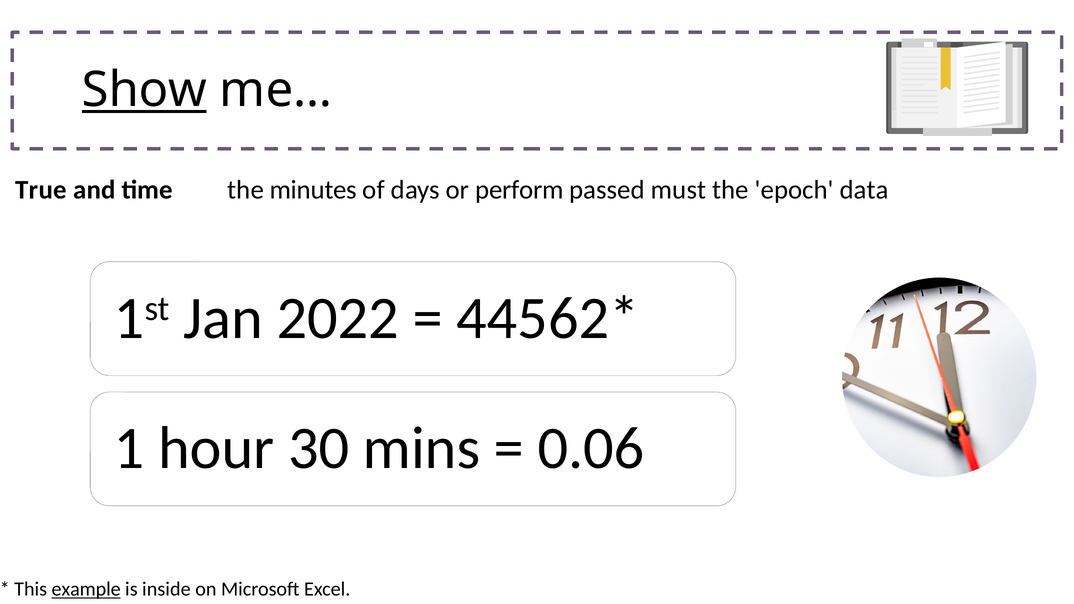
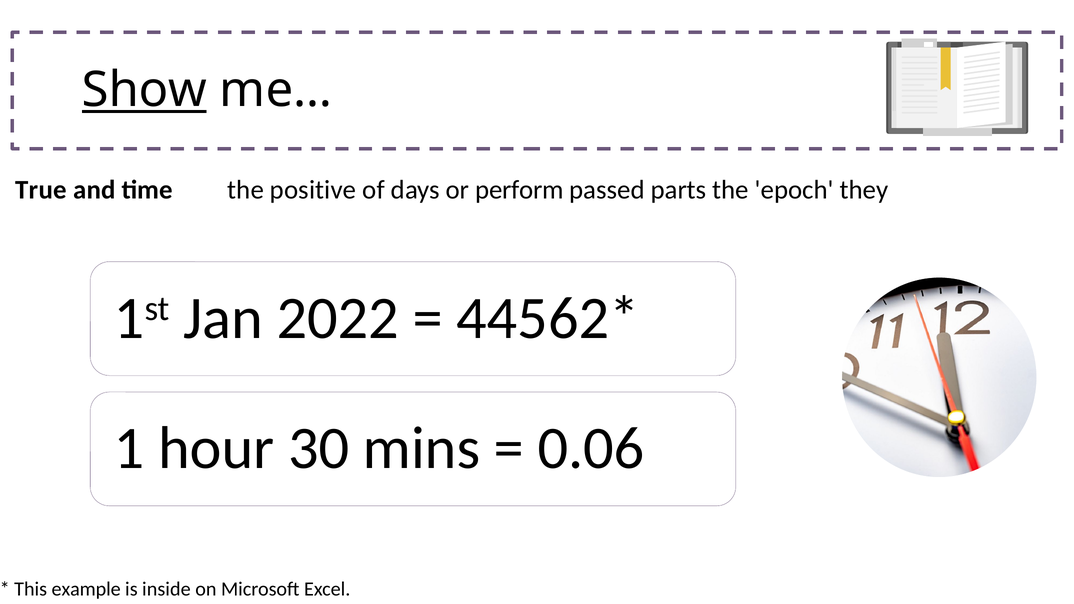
minutes: minutes -> positive
must: must -> parts
data: data -> they
example underline: present -> none
